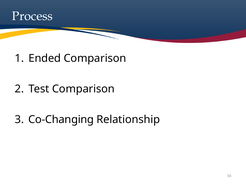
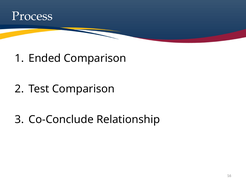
Co-Changing: Co-Changing -> Co-Conclude
